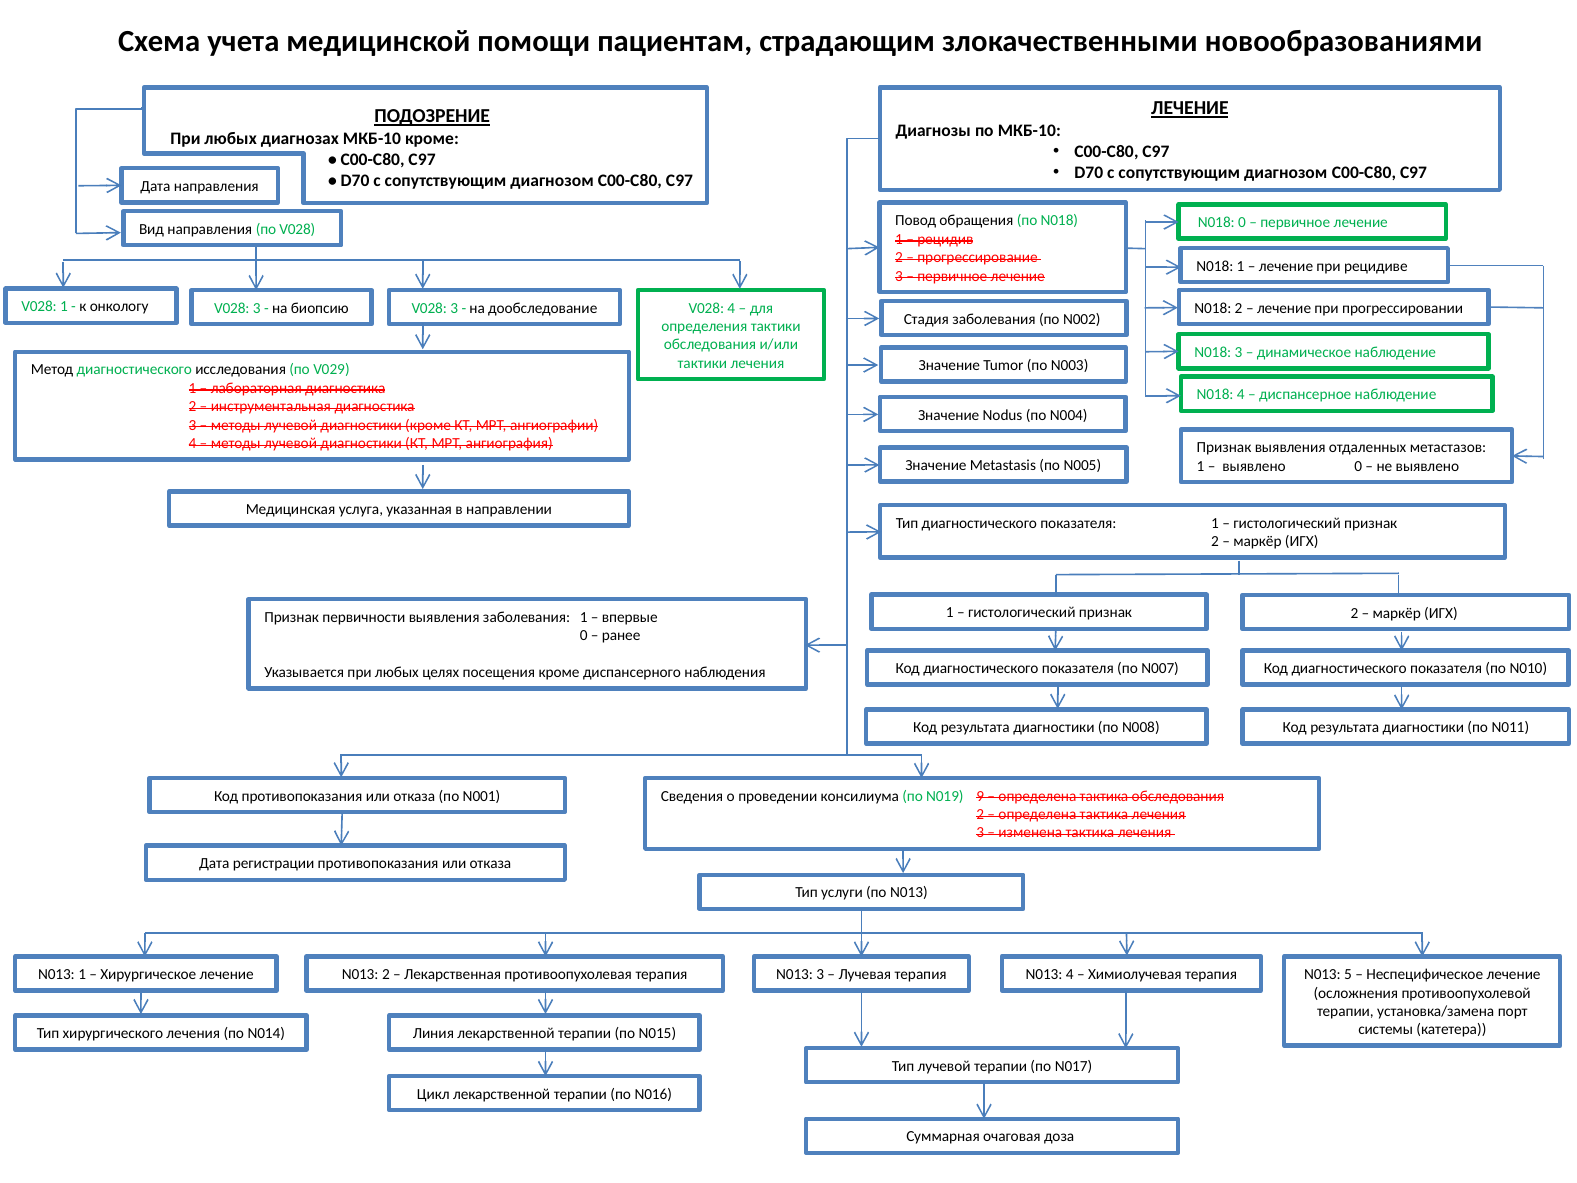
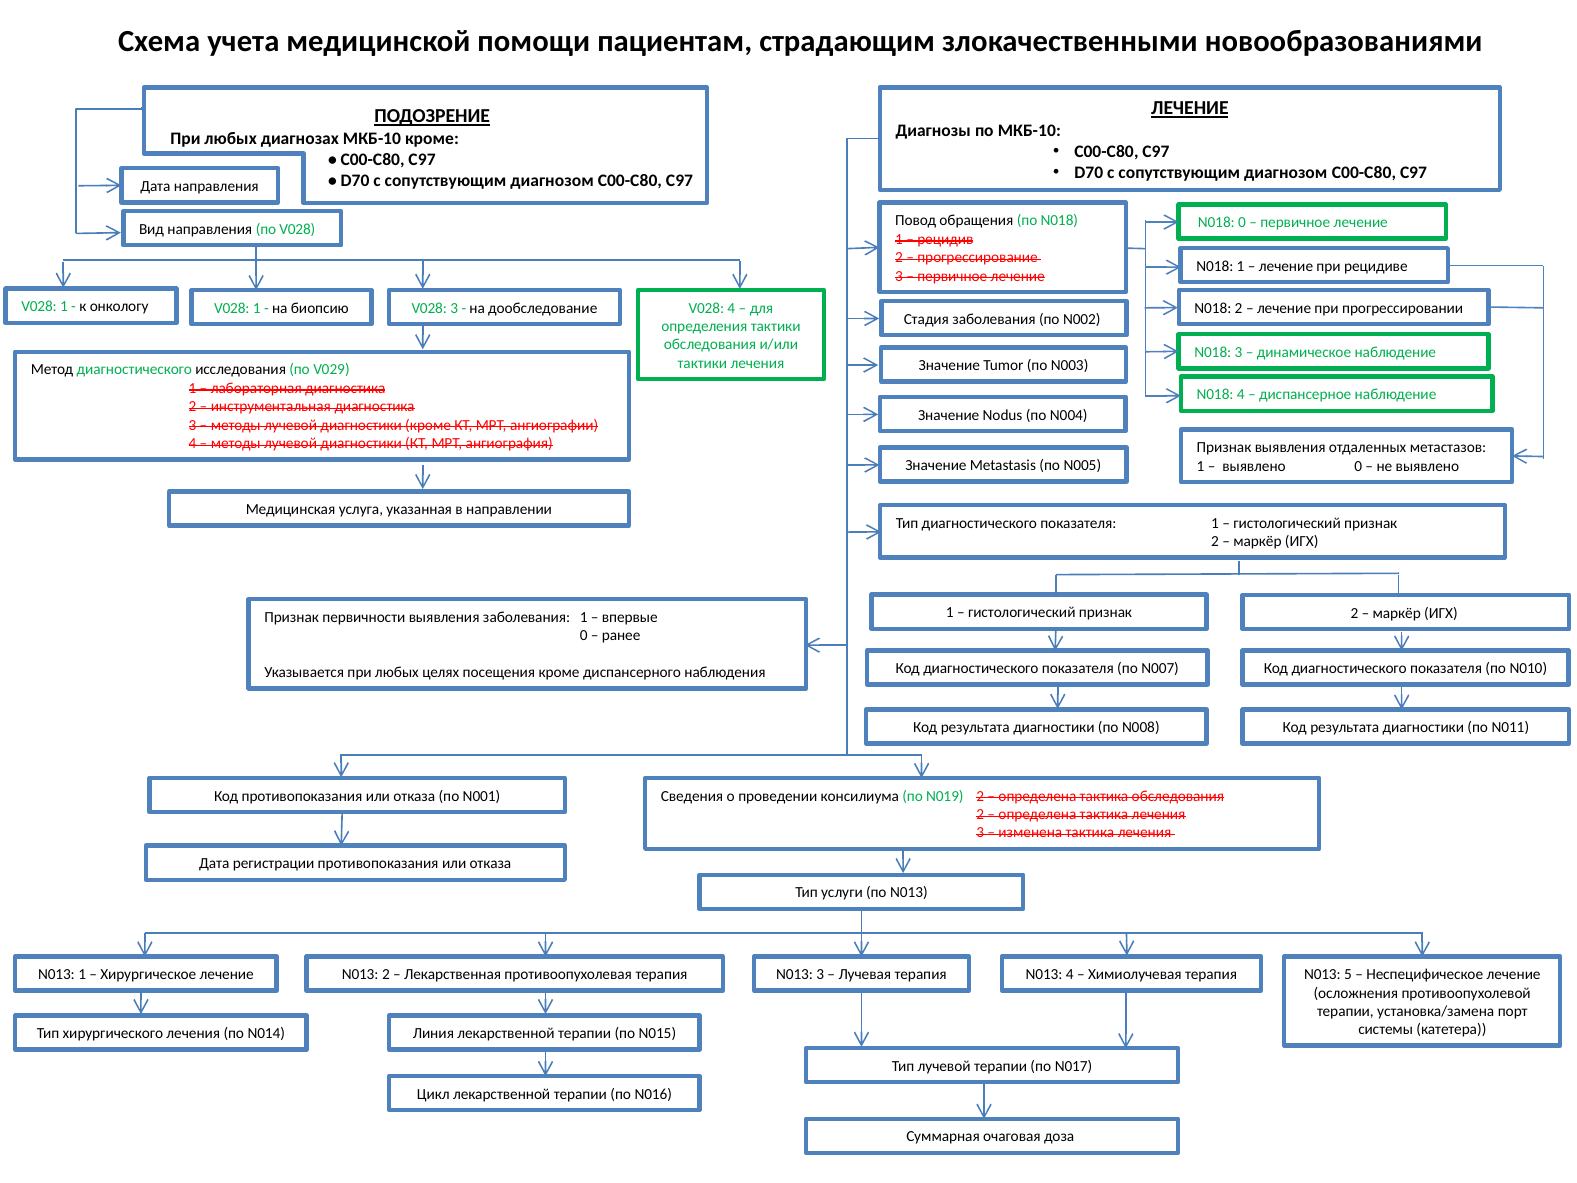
онкологу V028 3: 3 -> 1
N019 9: 9 -> 2
